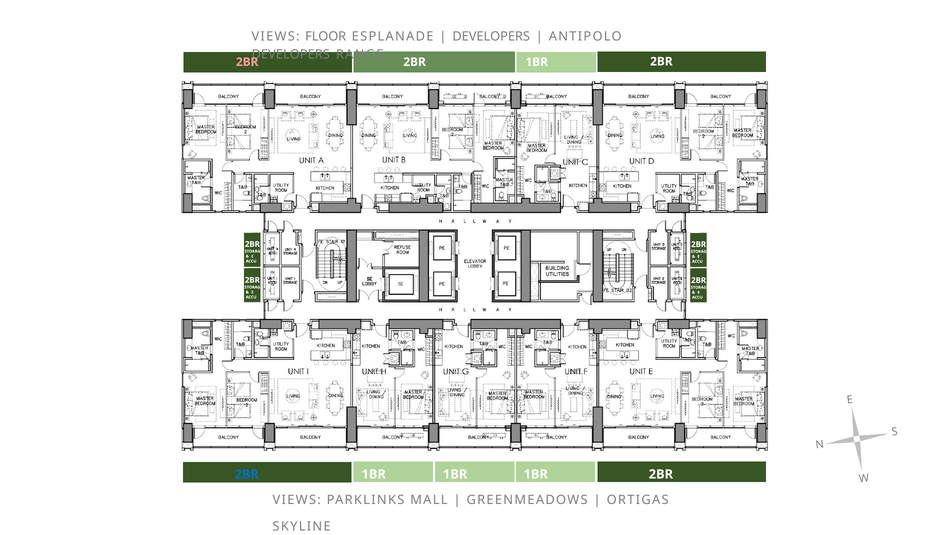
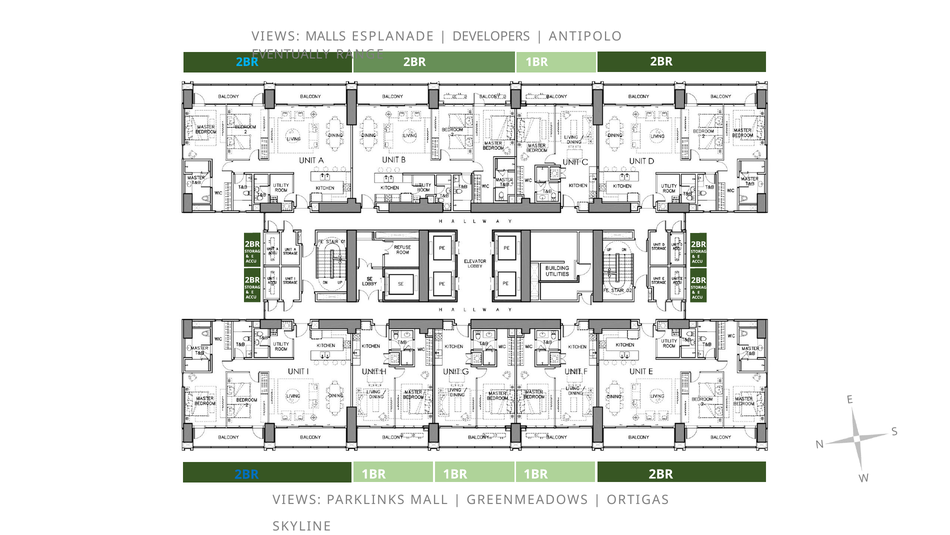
FLOOR: FLOOR -> MALLS
DEVELOPERS at (291, 54): DEVELOPERS -> EVENTUALLY
2BR at (247, 62) colour: pink -> light blue
